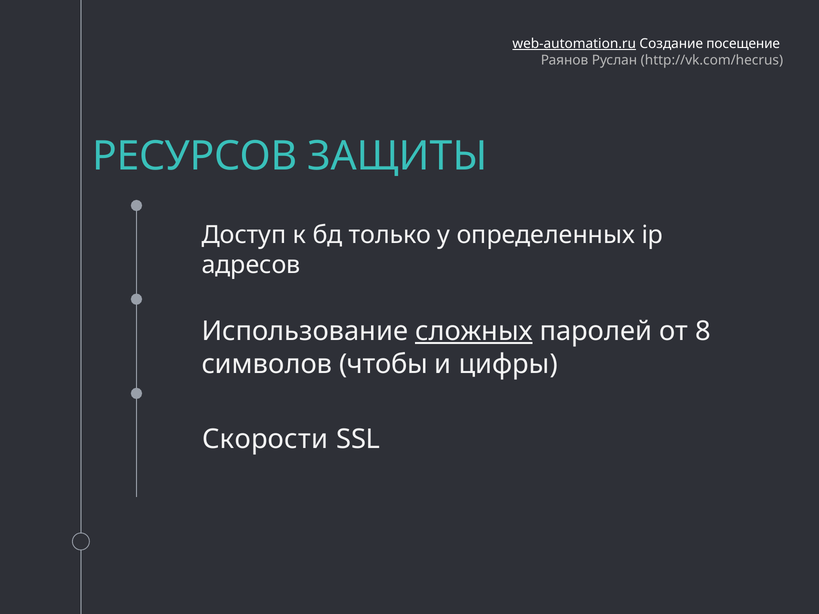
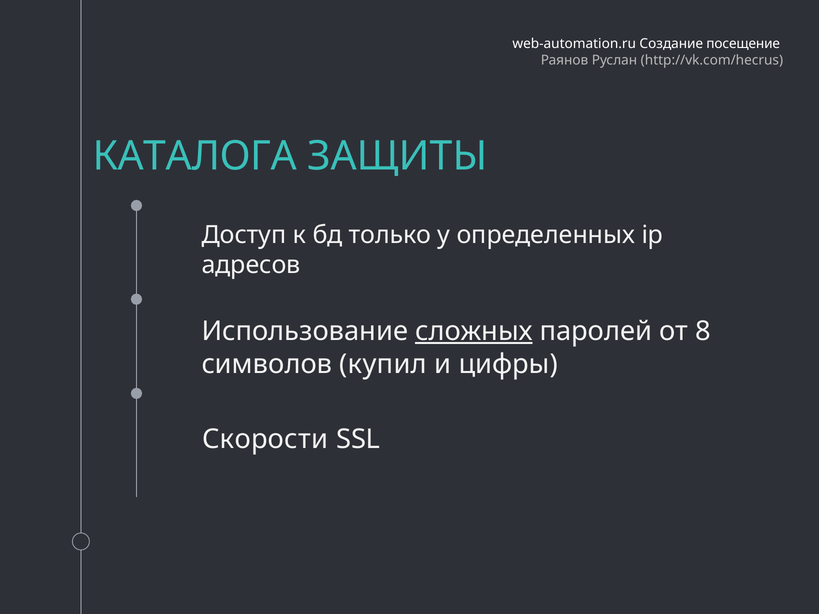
web-automation.ru underline: present -> none
РЕСУРСОВ: РЕСУРСОВ -> КАТАЛОГА
чтобы: чтобы -> купил
